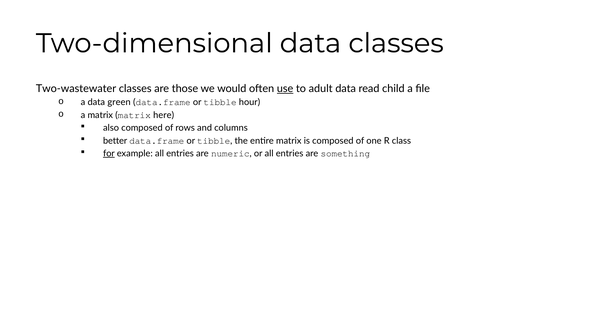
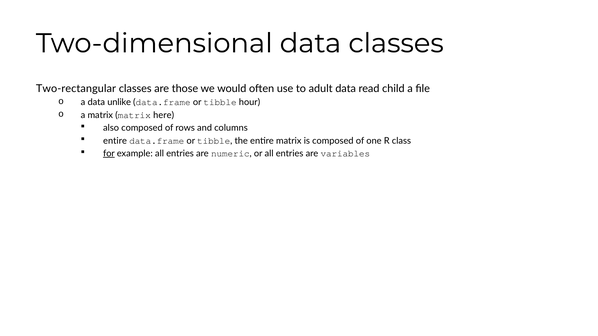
Two-wastewater: Two-wastewater -> Two-rectangular
use underline: present -> none
green: green -> unlike
better at (115, 141): better -> entire
something: something -> variables
